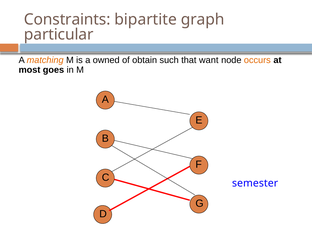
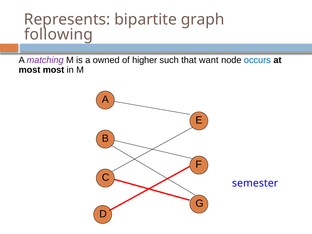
Constraints: Constraints -> Represents
particular: particular -> following
matching colour: orange -> purple
obtain: obtain -> higher
occurs colour: orange -> blue
most goes: goes -> most
